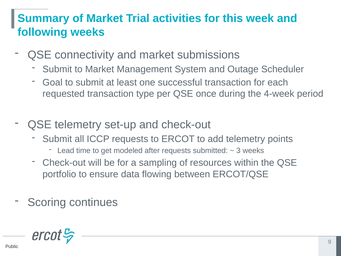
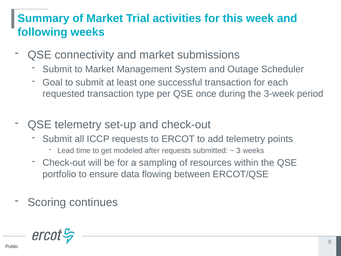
4-week: 4-week -> 3-week
